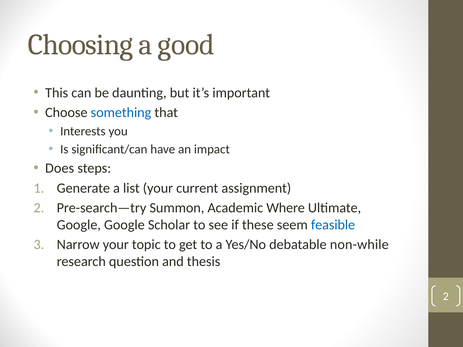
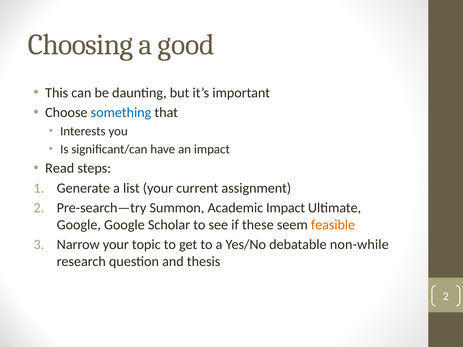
Does: Does -> Read
Academic Where: Where -> Impact
feasible colour: blue -> orange
